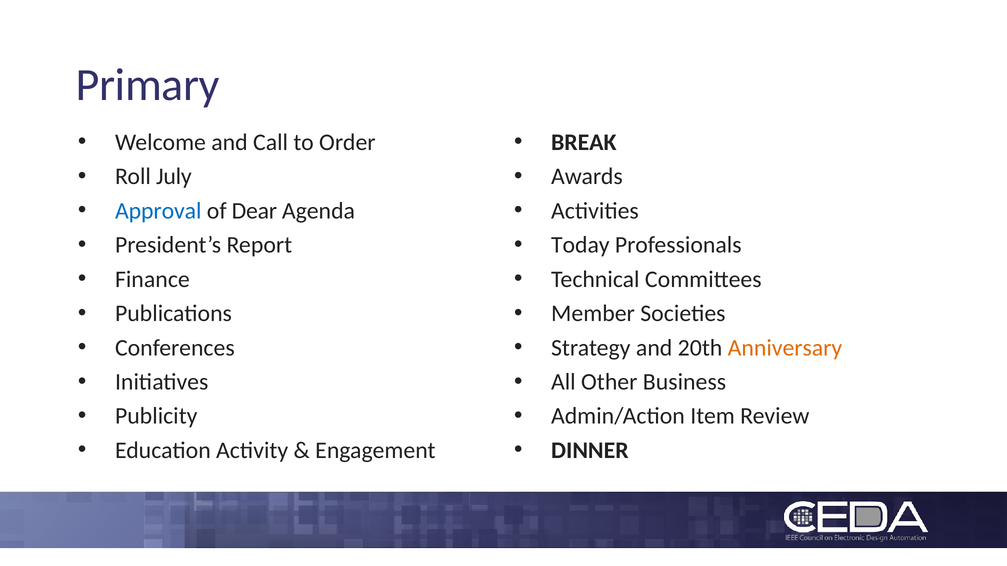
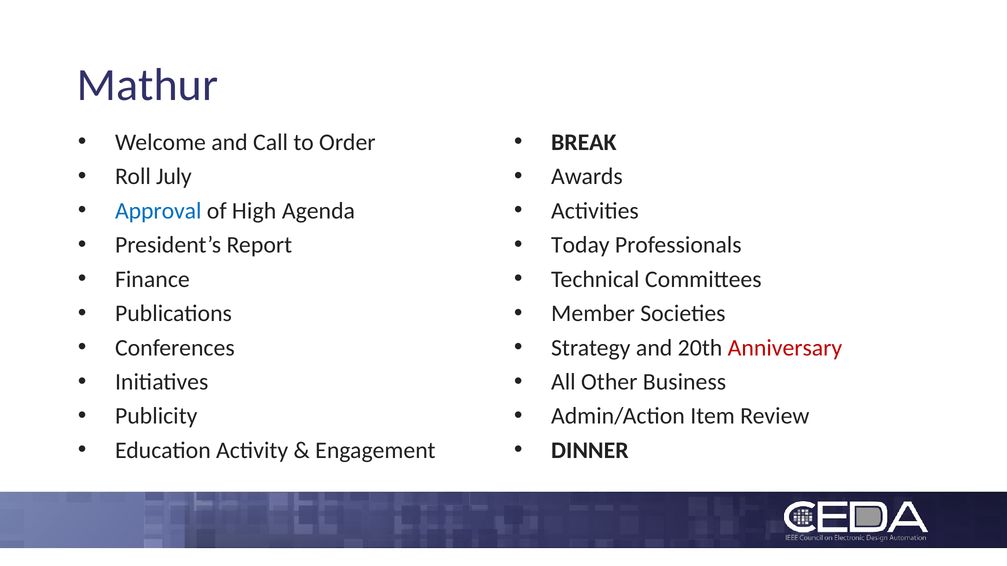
Primary: Primary -> Mathur
Dear: Dear -> High
Anniversary colour: orange -> red
